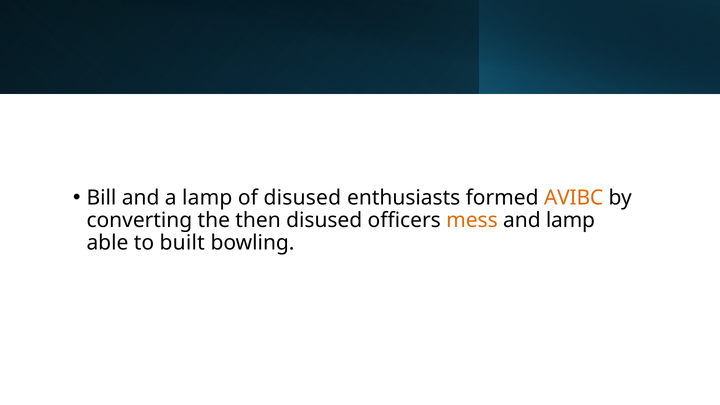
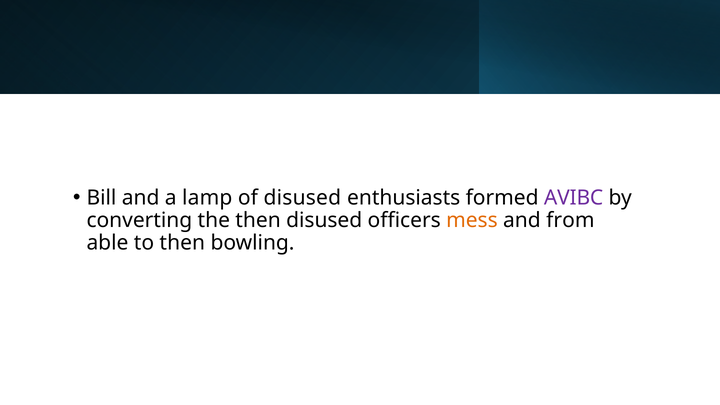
AVIBC colour: orange -> purple
and lamp: lamp -> from
to built: built -> then
